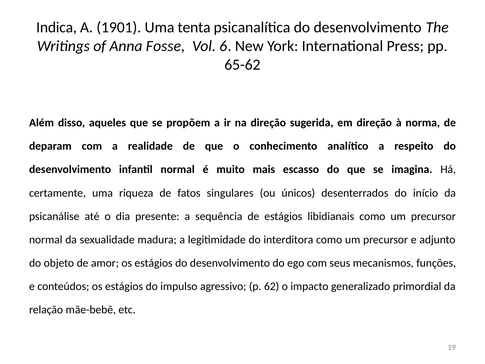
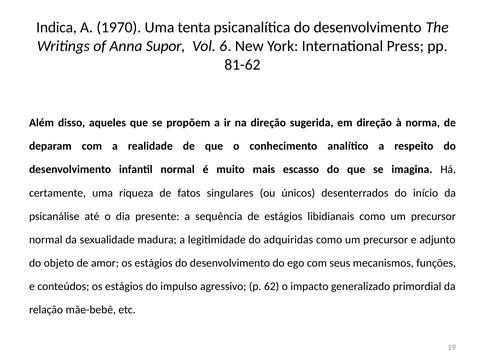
1901: 1901 -> 1970
Fosse: Fosse -> Supor
65-62: 65-62 -> 81-62
interditora: interditora -> adquiridas
